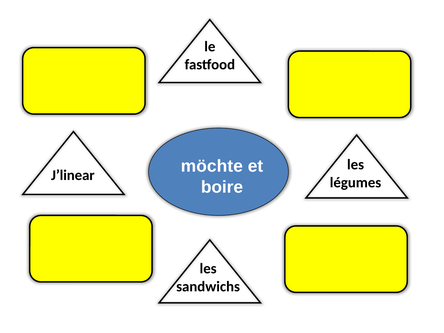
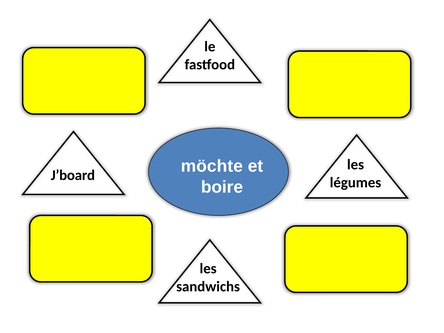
J’linear: J’linear -> J’board
